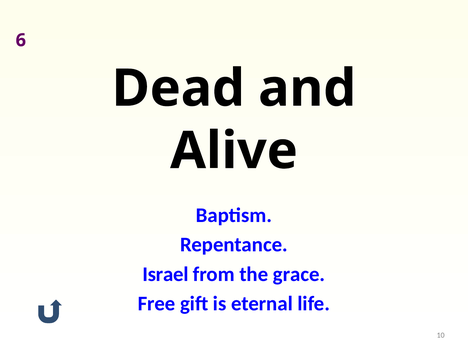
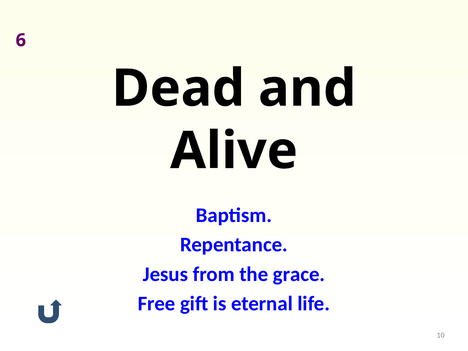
Israel: Israel -> Jesus
